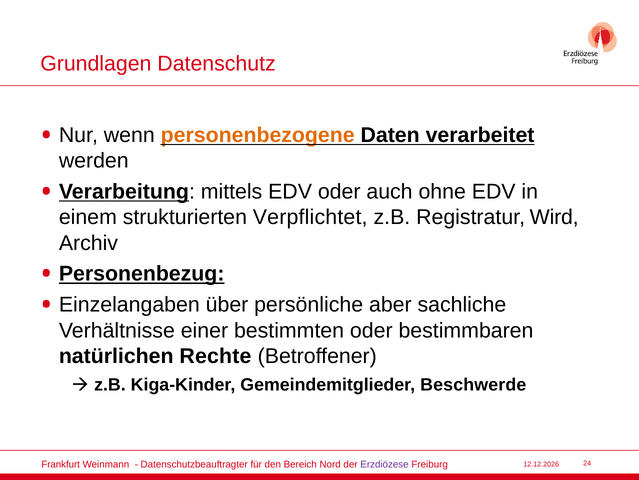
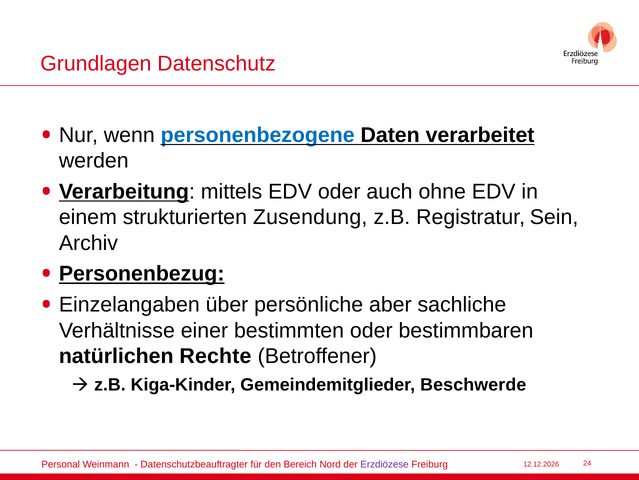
personenbezogene colour: orange -> blue
Verpflichtet: Verpflichtet -> Zusendung
Wird: Wird -> Sein
Frankfurt: Frankfurt -> Personal
